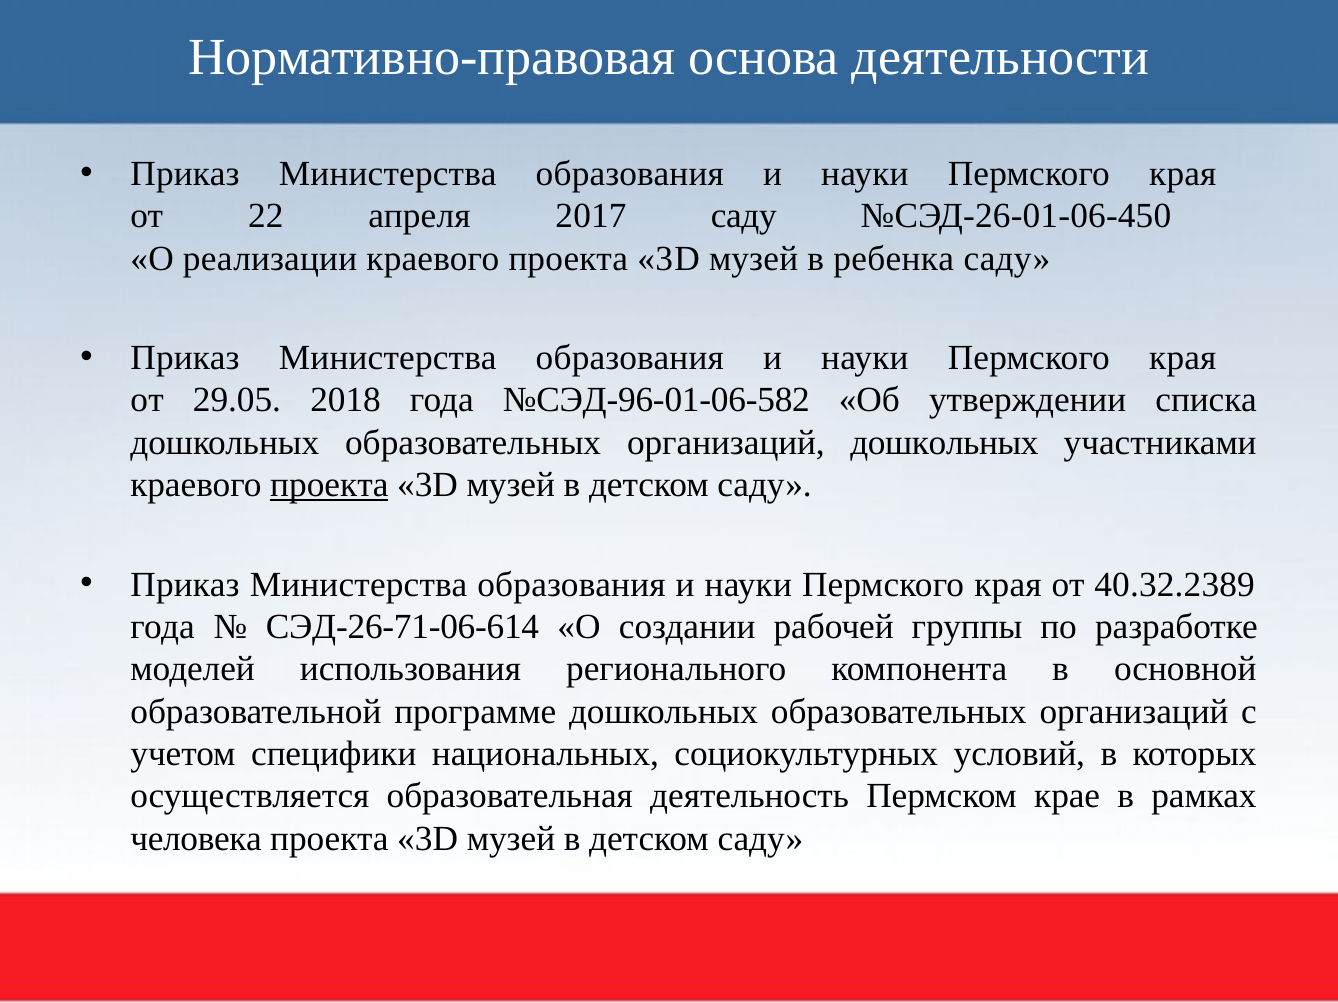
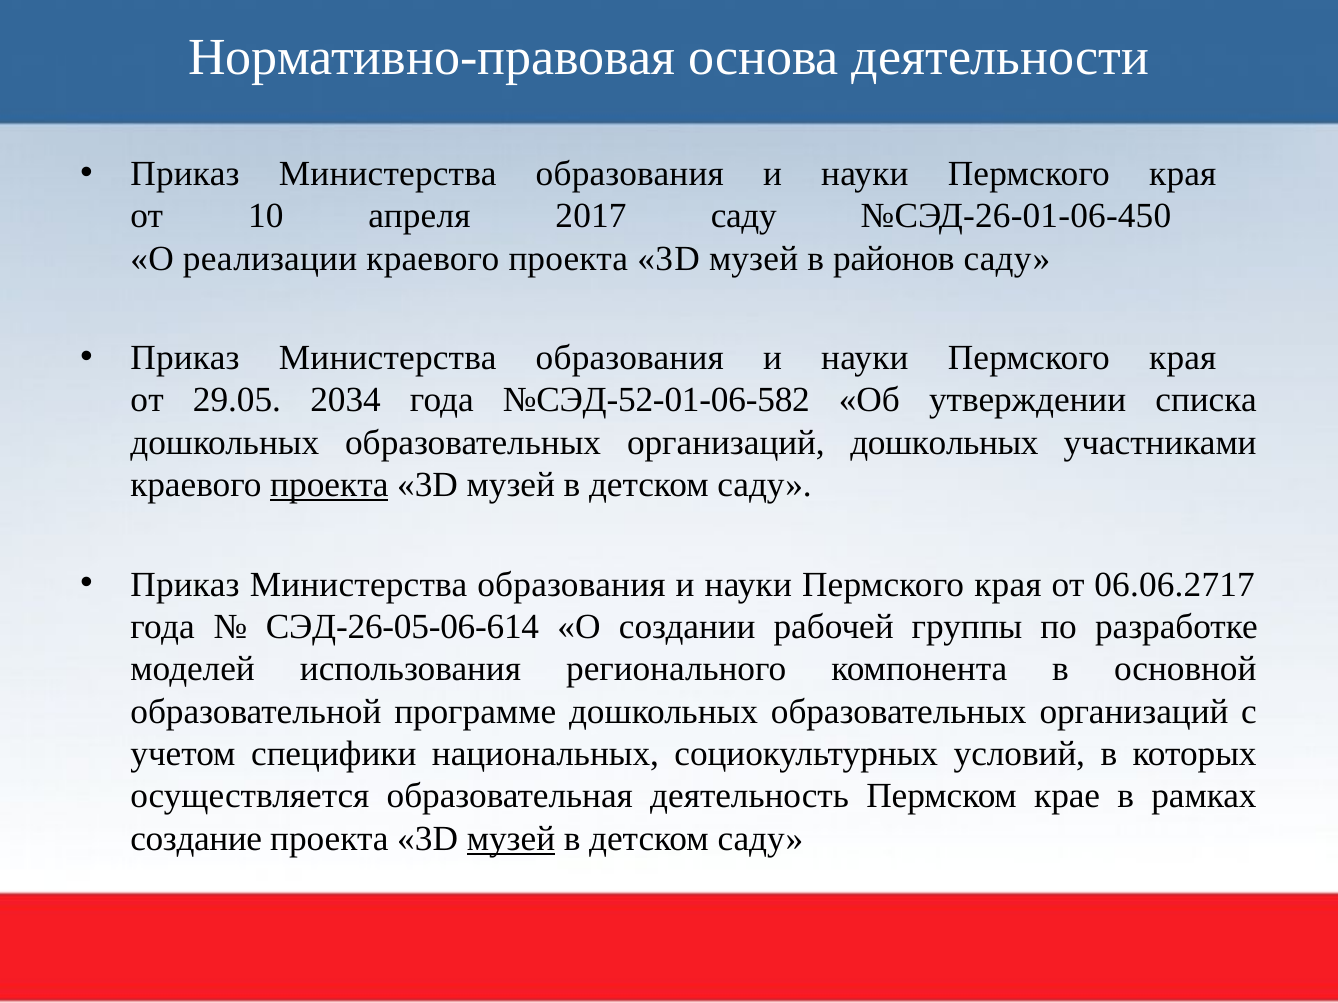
22: 22 -> 10
ребенка: ребенка -> районов
2018: 2018 -> 2034
№СЭД-96-01-06-582: №СЭД-96-01-06-582 -> №СЭД-52-01-06-582
40.32.2389: 40.32.2389 -> 06.06.2717
СЭД-26-71-06-614: СЭД-26-71-06-614 -> СЭД-26-05-06-614
человека: человека -> создание
музей at (511, 839) underline: none -> present
